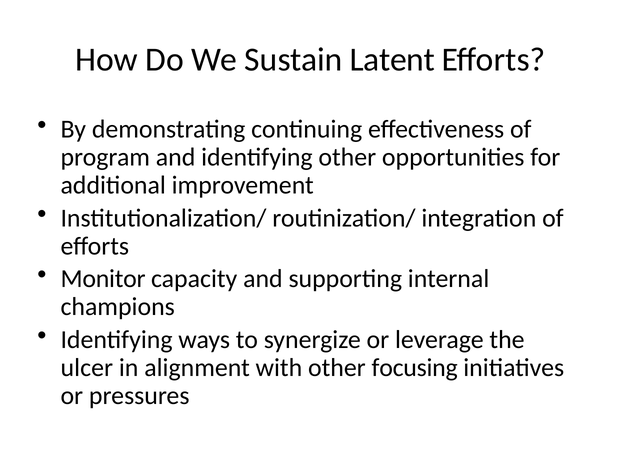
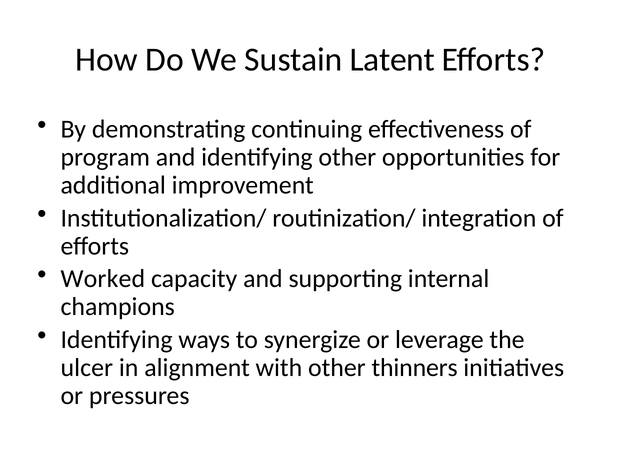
Monitor: Monitor -> Worked
focusing: focusing -> thinners
